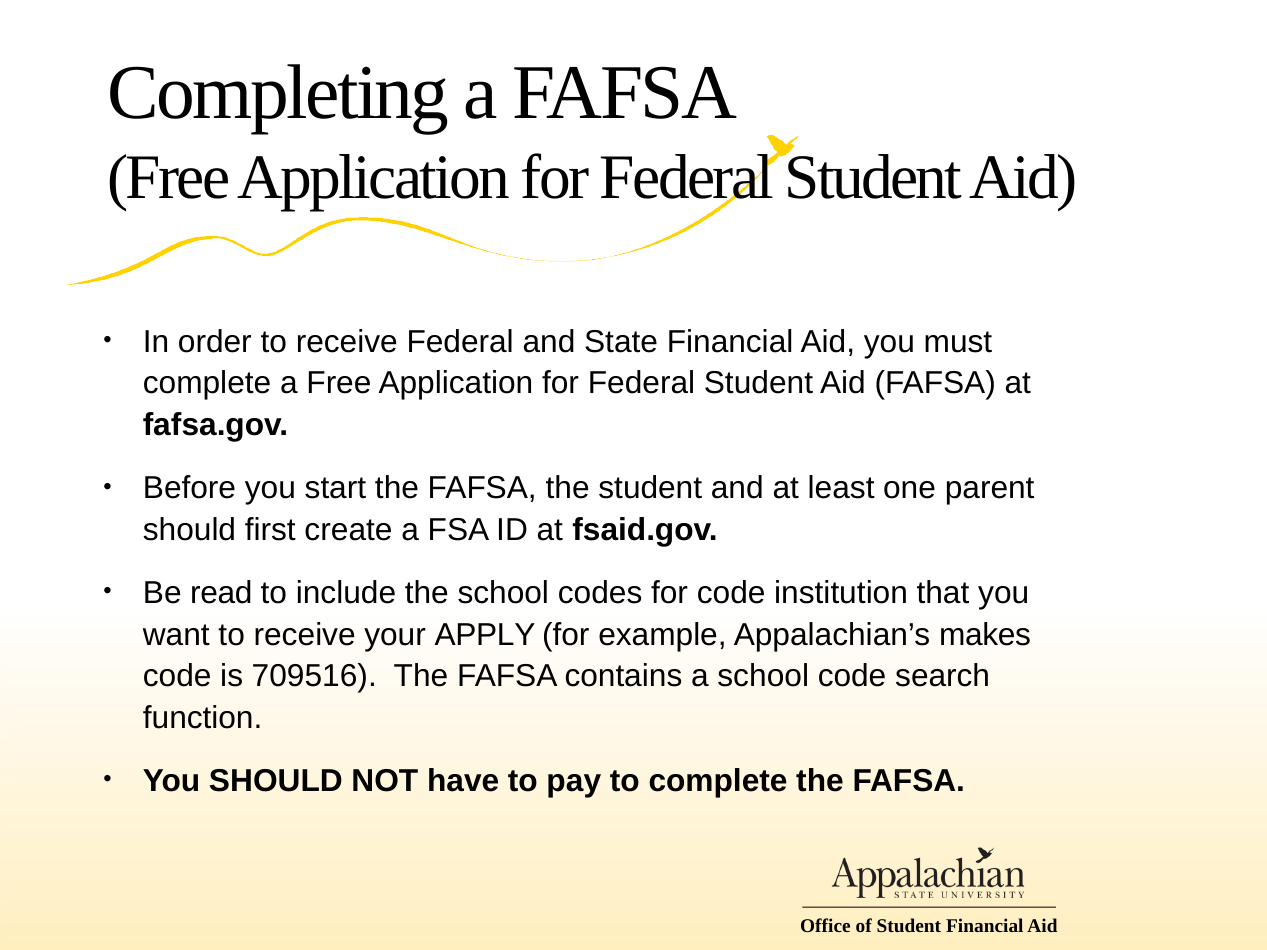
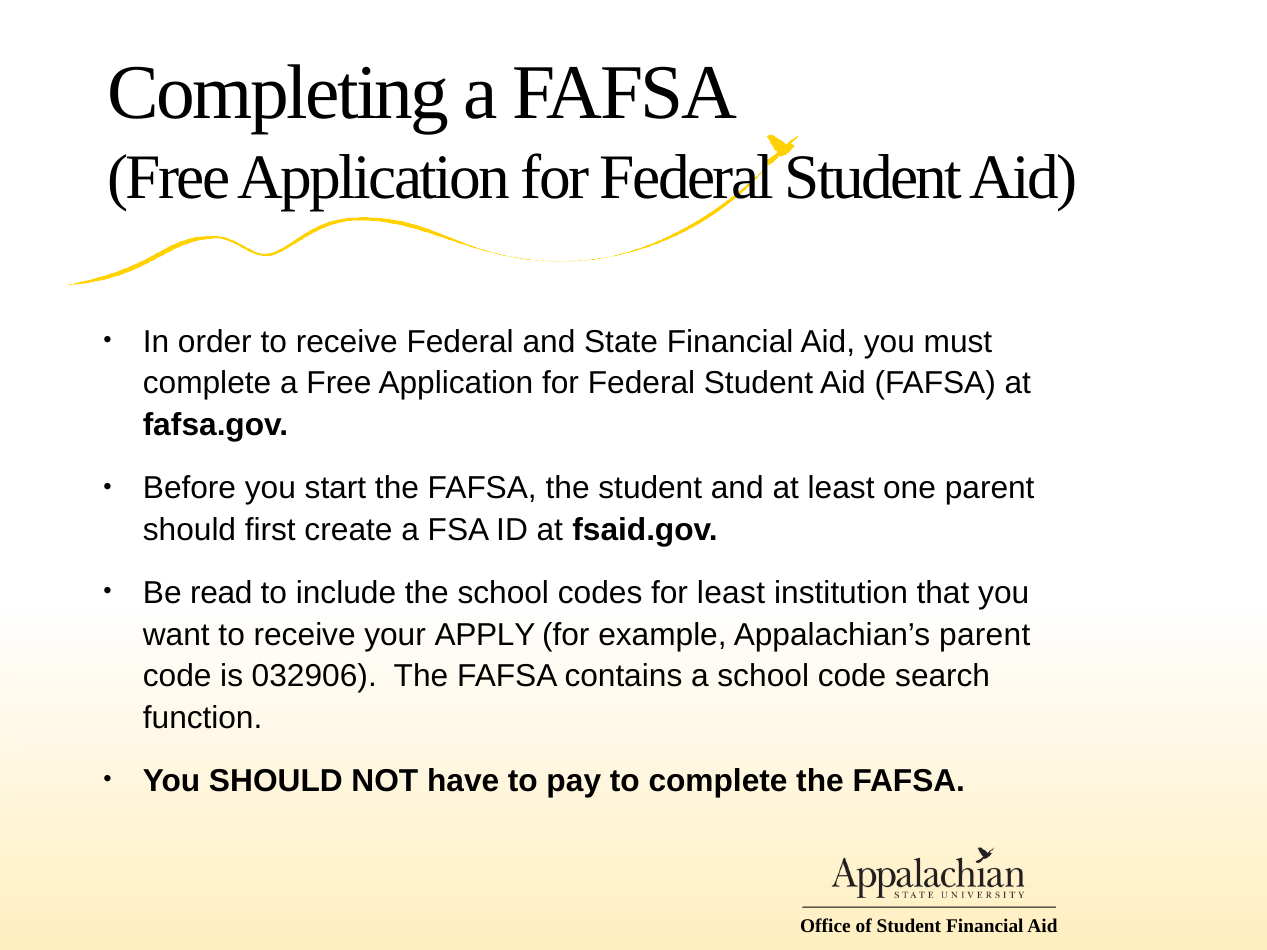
for code: code -> least
Appalachian’s makes: makes -> parent
709516: 709516 -> 032906
